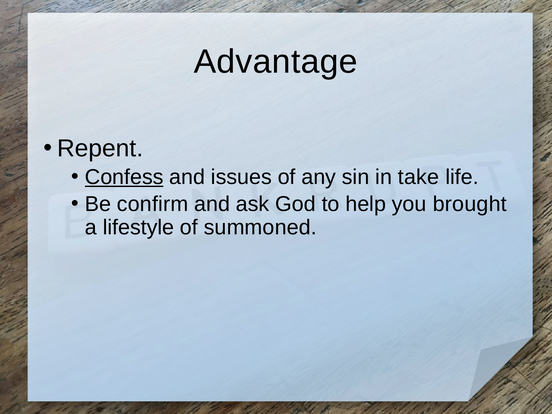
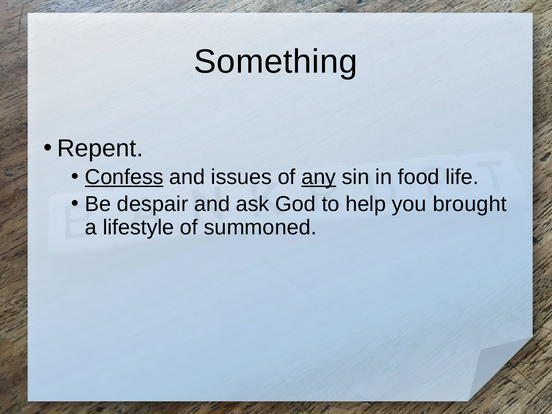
Advantage: Advantage -> Something
any underline: none -> present
take: take -> food
confirm: confirm -> despair
